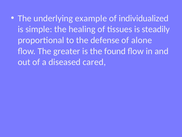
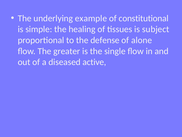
individualized: individualized -> constitutional
steadily: steadily -> subject
found: found -> single
cared: cared -> active
